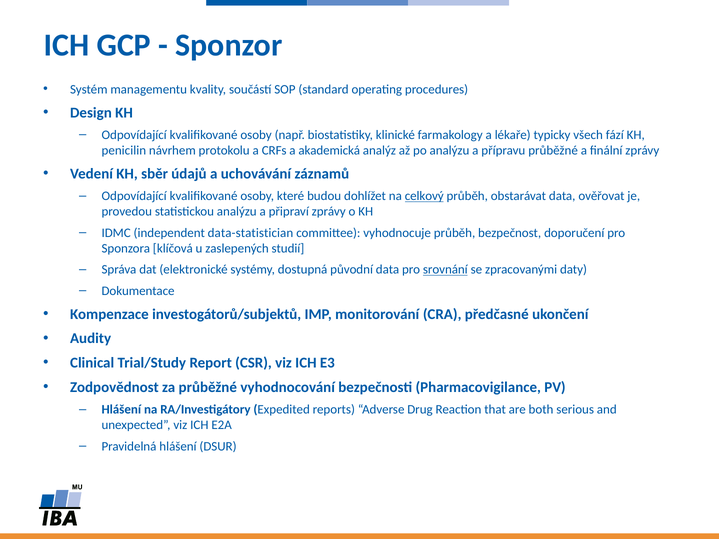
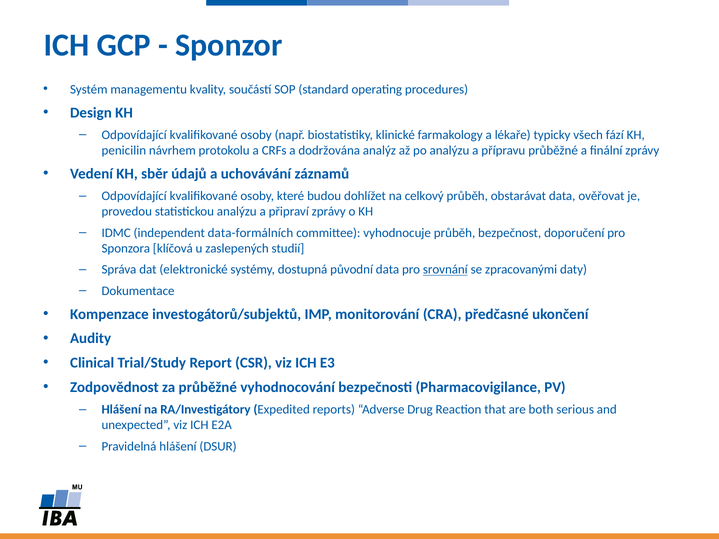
akademická: akademická -> dodržována
celkový underline: present -> none
data-statistician: data-statistician -> data-formálních
